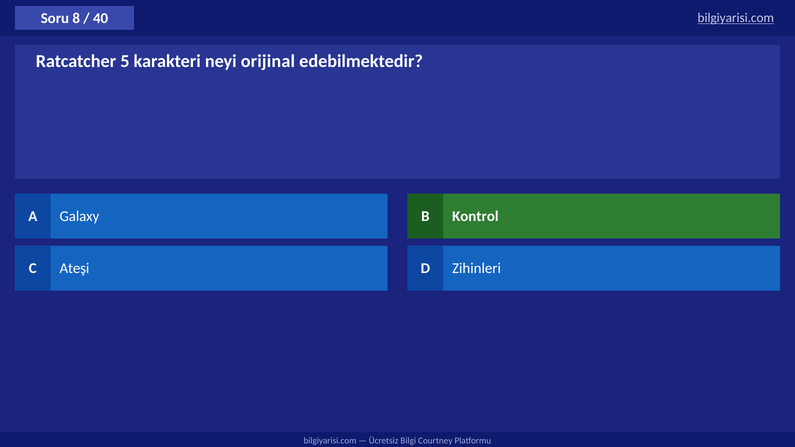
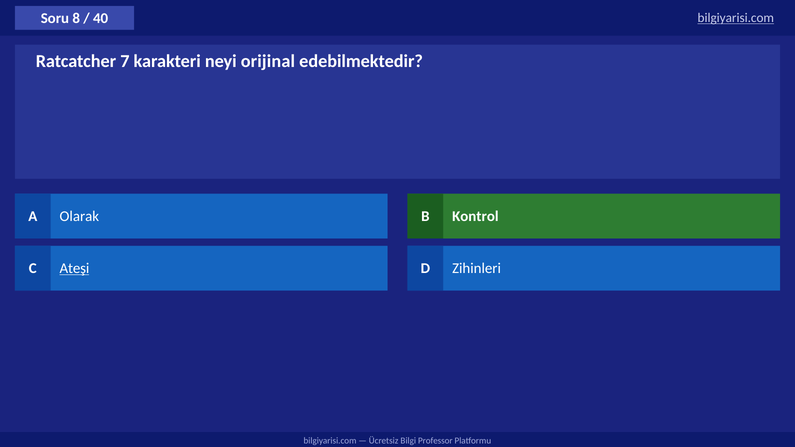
5: 5 -> 7
Galaxy: Galaxy -> Olarak
Ateşi underline: none -> present
Courtney: Courtney -> Professor
